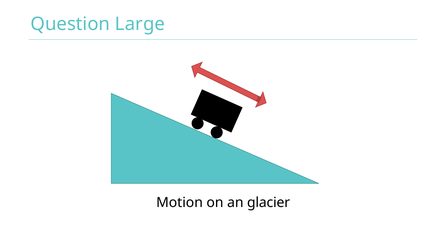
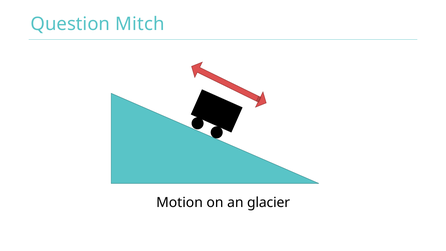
Large: Large -> Mitch
